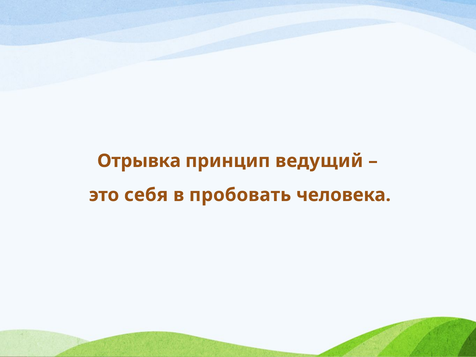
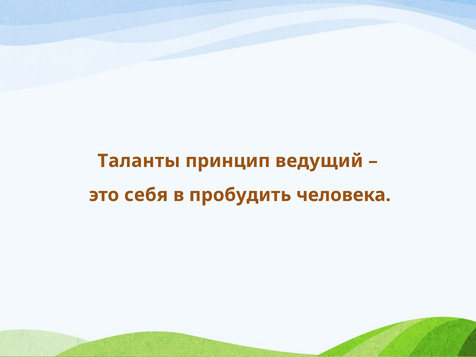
Отрывка: Отрывка -> Таланты
пробовать: пробовать -> пробудить
